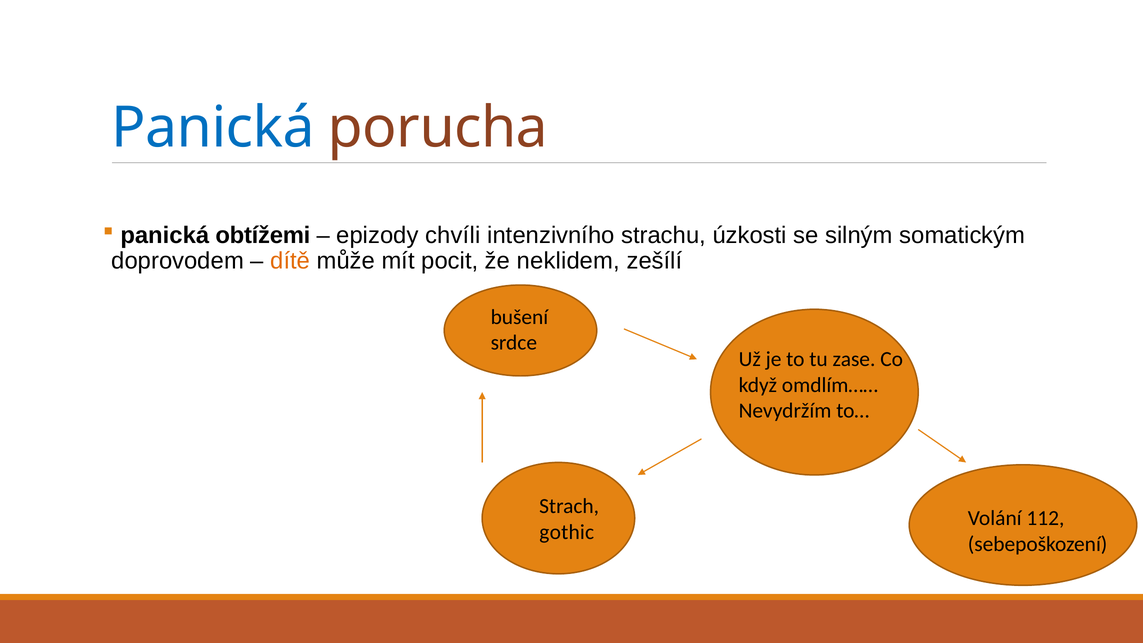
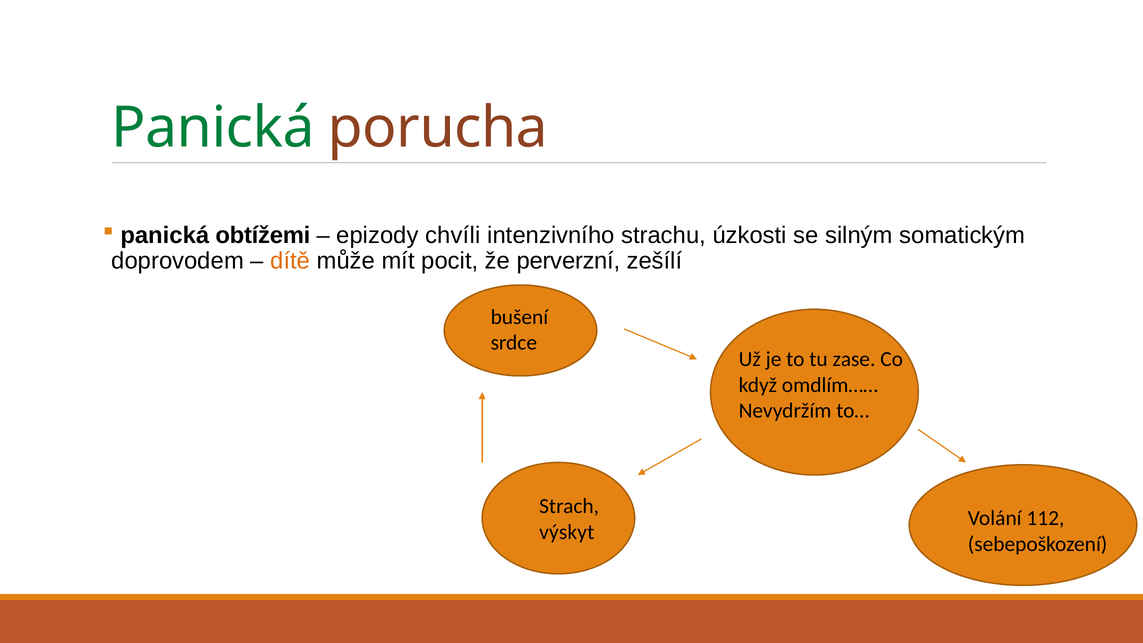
Panická at (213, 128) colour: blue -> green
neklidem: neklidem -> perverzní
gothic: gothic -> výskyt
